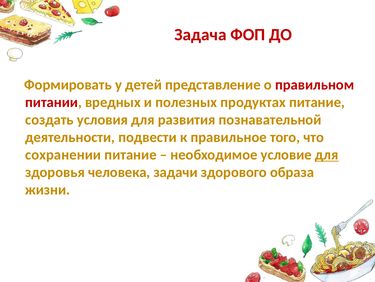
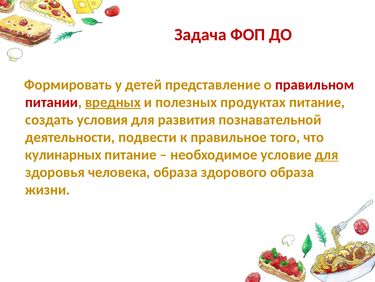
вредных underline: none -> present
сохранении: сохранении -> кулинарных
человека задачи: задачи -> образа
